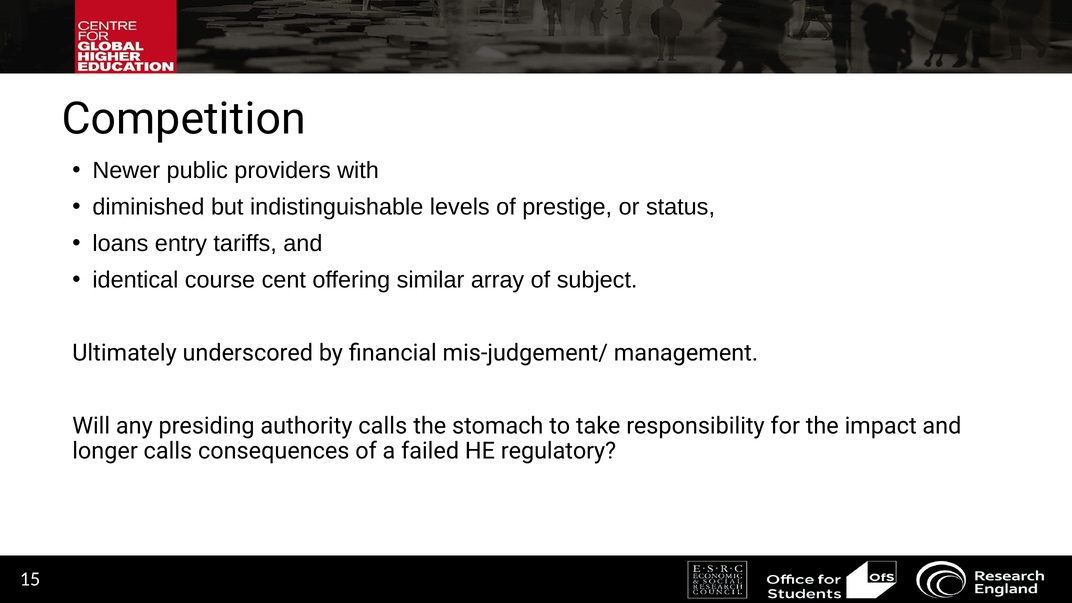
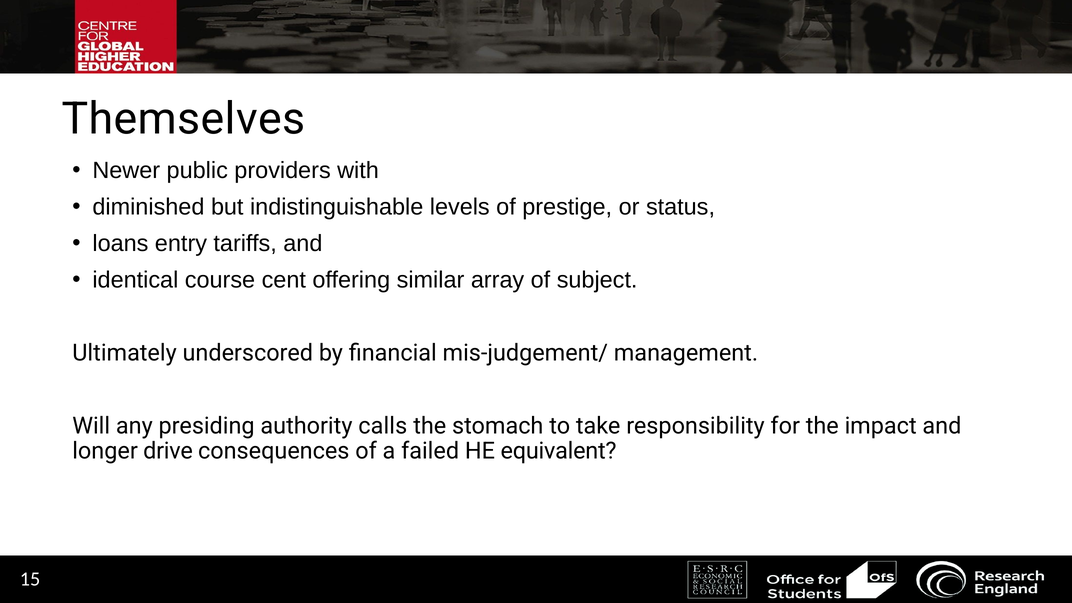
Competition: Competition -> Themselves
longer calls: calls -> drive
regulatory: regulatory -> equivalent
